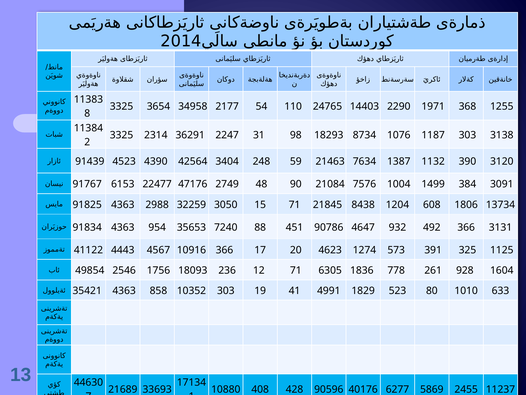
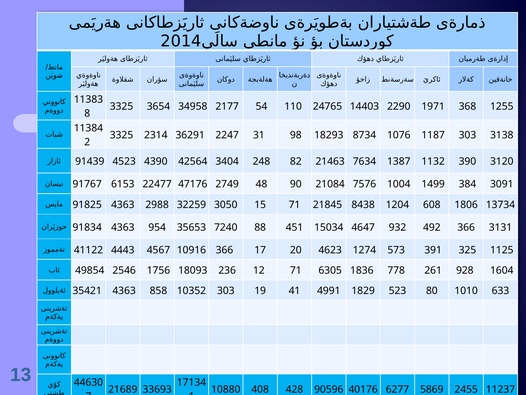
59: 59 -> 82
90786: 90786 -> 15034
